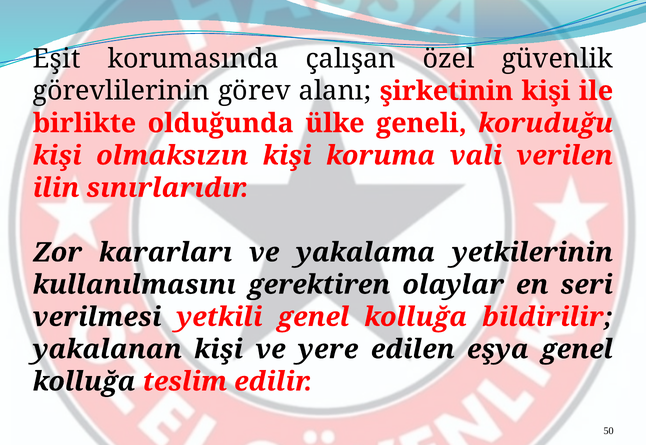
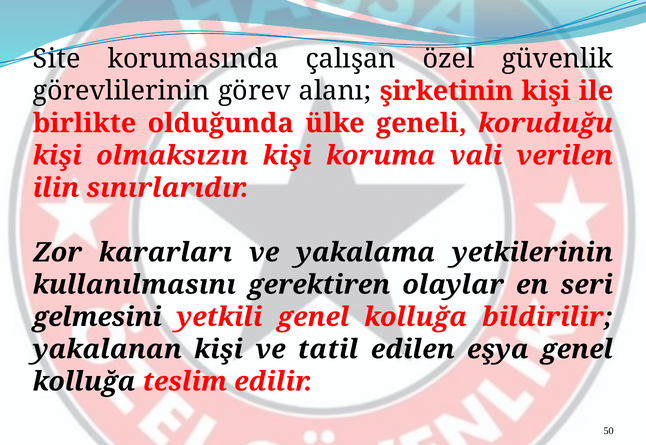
Eşit: Eşit -> Site
verilmesi: verilmesi -> gelmesini
yere: yere -> tatil
